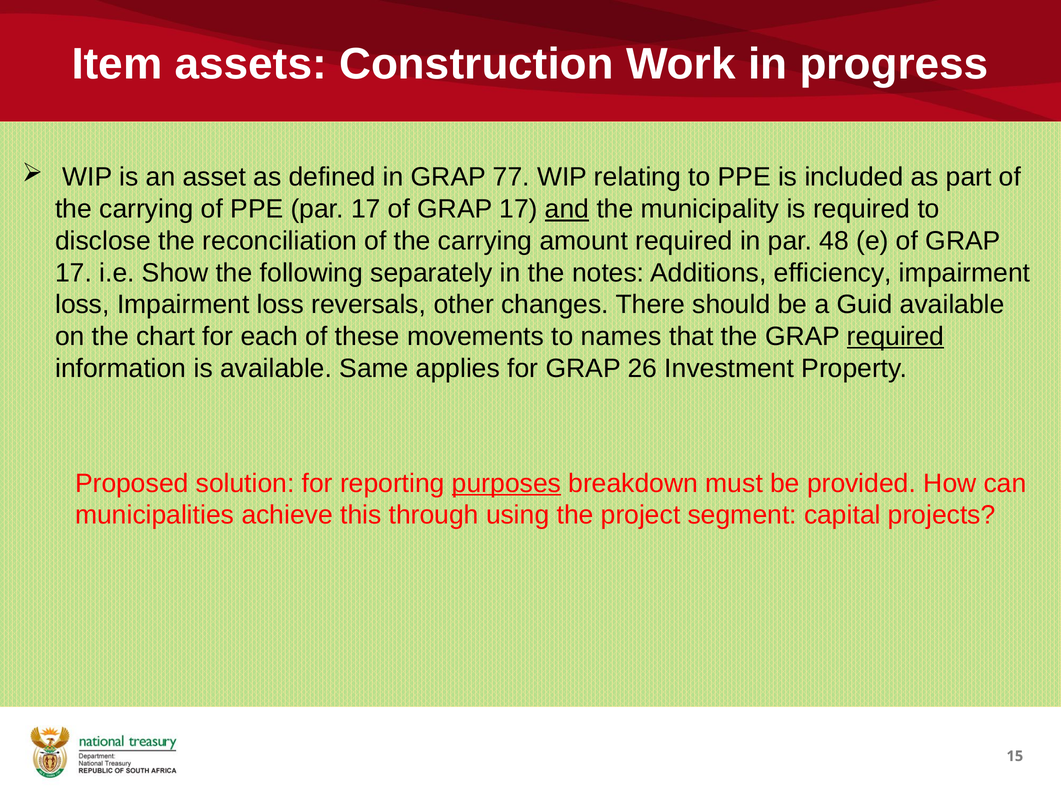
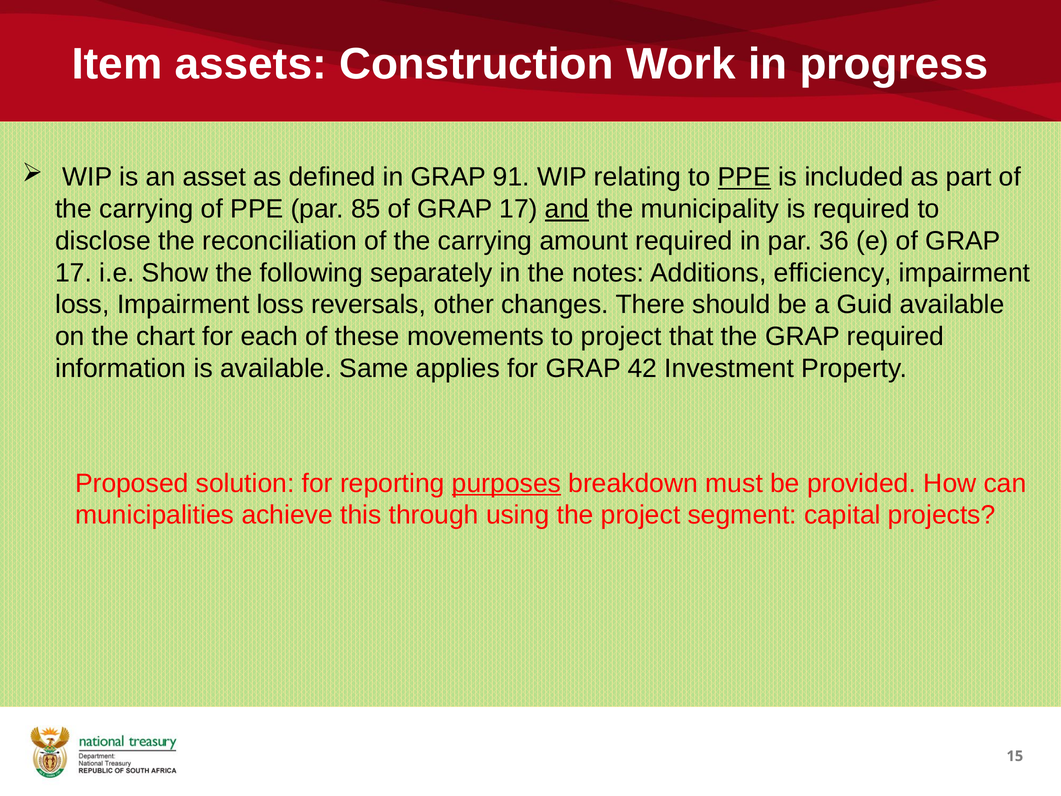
77: 77 -> 91
PPE at (744, 177) underline: none -> present
par 17: 17 -> 85
48: 48 -> 36
to names: names -> project
required at (896, 336) underline: present -> none
26: 26 -> 42
